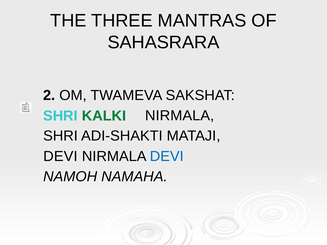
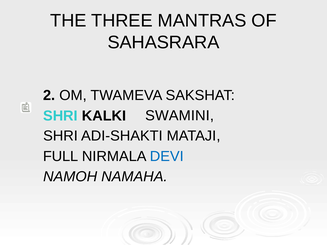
NIRMALA at (180, 116): NIRMALA -> SWAMINI
KALKI colour: green -> black
DEVI at (60, 156): DEVI -> FULL
